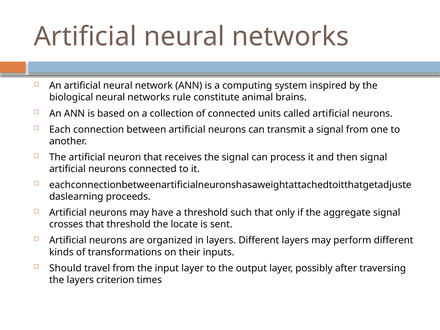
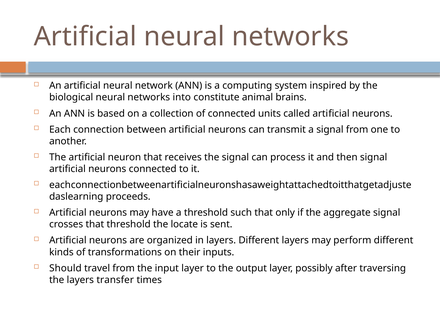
rule: rule -> into
criterion: criterion -> transfer
